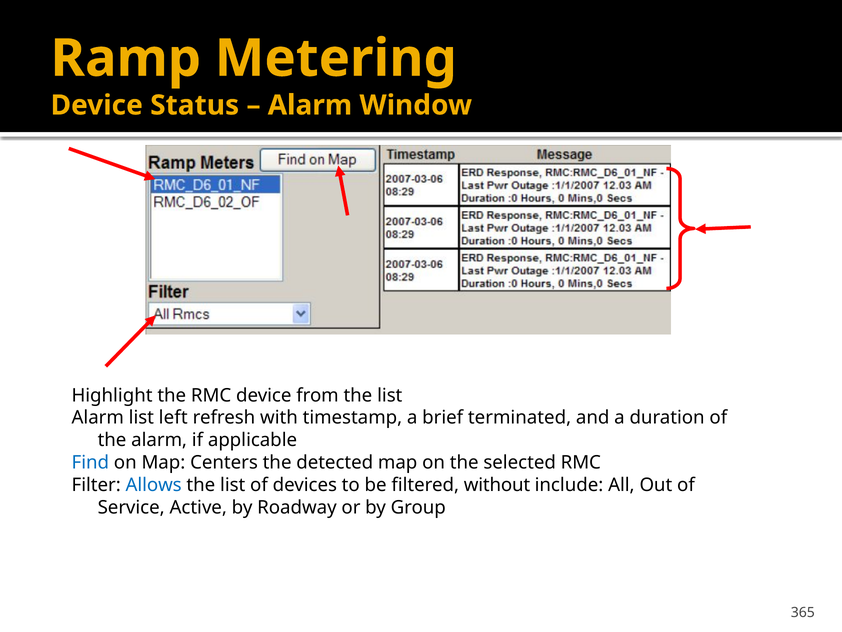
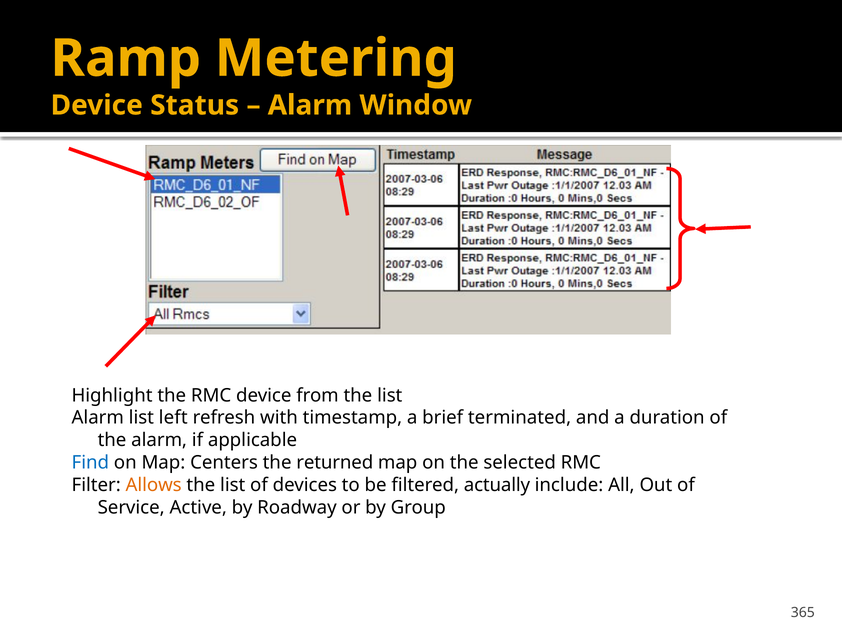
detected: detected -> returned
Allows colour: blue -> orange
without: without -> actually
